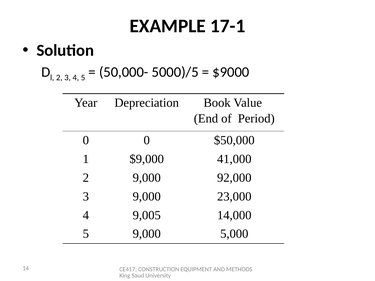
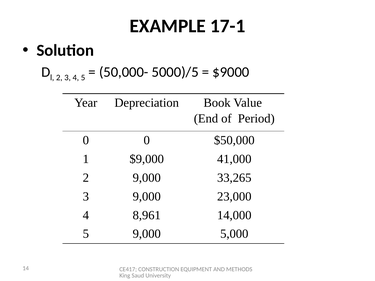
92,000: 92,000 -> 33,265
9,005: 9,005 -> 8,961
